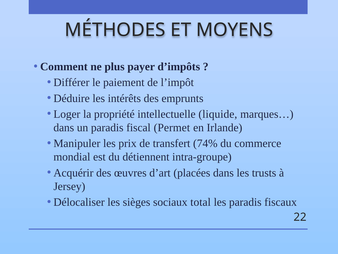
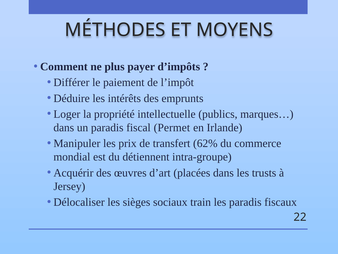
liquide: liquide -> publics
74%: 74% -> 62%
total: total -> train
